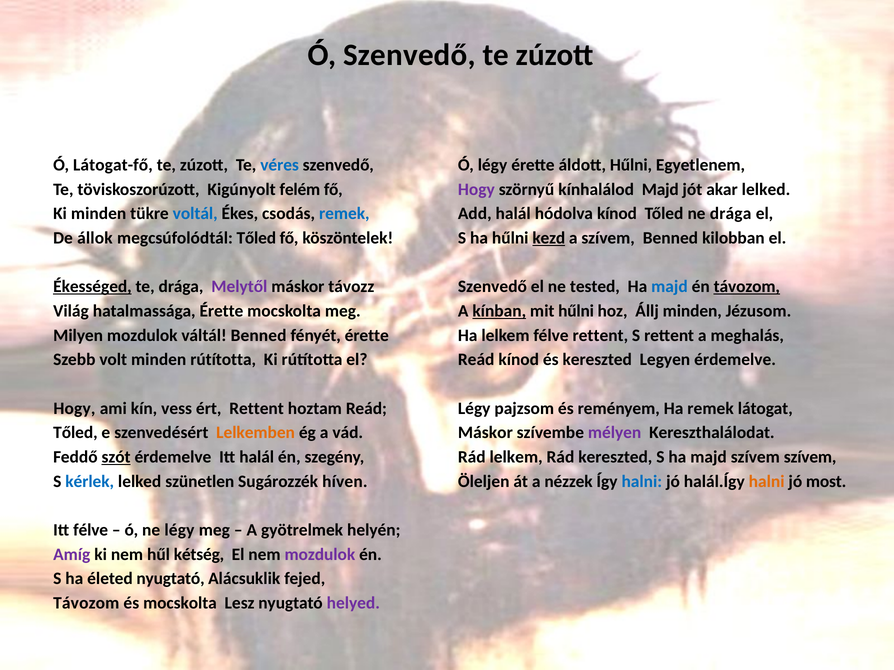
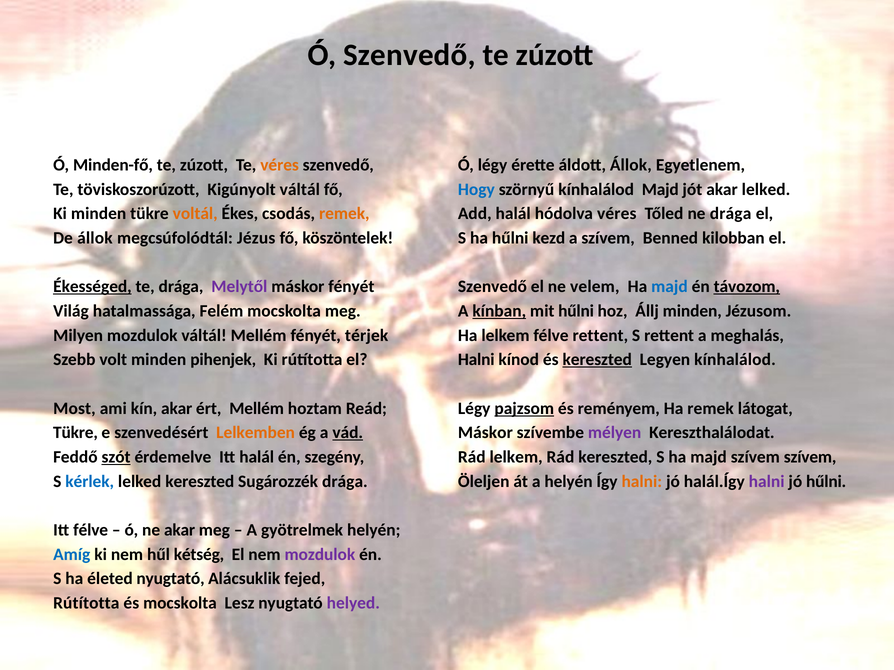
Látogat-fő: Látogat-fő -> Minden-fő
véres at (280, 165) colour: blue -> orange
áldott Hűlni: Hűlni -> Állok
Kigúnyolt felém: felém -> váltál
Hogy at (476, 189) colour: purple -> blue
voltál colour: blue -> orange
remek at (344, 214) colour: blue -> orange
hódolva kínod: kínod -> véres
megcsúfolódtál Tőled: Tőled -> Jézus
kezd underline: present -> none
máskor távozz: távozz -> fényét
tested: tested -> velem
hatalmassága Érette: Érette -> Felém
váltál Benned: Benned -> Mellém
fényét érette: érette -> térjek
minden rútította: rútította -> pihenjek
Reád at (476, 360): Reád -> Halni
kereszted at (597, 360) underline: none -> present
Legyen érdemelve: érdemelve -> kínhalálod
Hogy at (74, 409): Hogy -> Most
kín vess: vess -> akar
ért Rettent: Rettent -> Mellém
pajzsom underline: none -> present
Tőled at (75, 433): Tőled -> Tükre
vád underline: none -> present
lelked szünetlen: szünetlen -> kereszted
Sugározzék híven: híven -> drága
a nézzek: nézzek -> helyén
halni at (642, 482) colour: blue -> orange
halni at (767, 482) colour: orange -> purple
jó most: most -> hűlni
ne légy: légy -> akar
Amíg colour: purple -> blue
Távozom at (86, 604): Távozom -> Rútította
